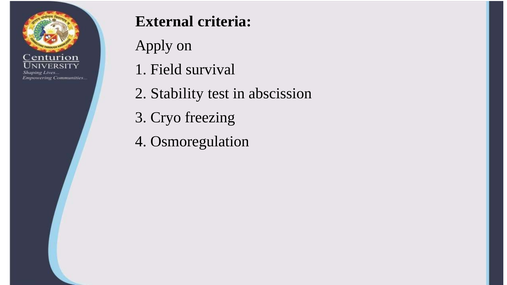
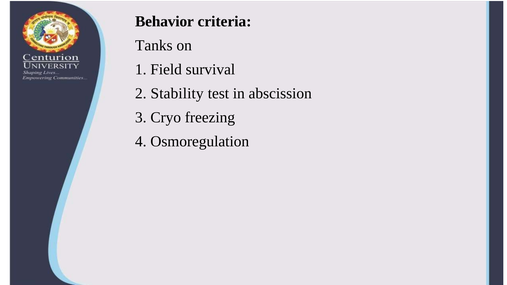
External: External -> Behavior
Apply: Apply -> Tanks
